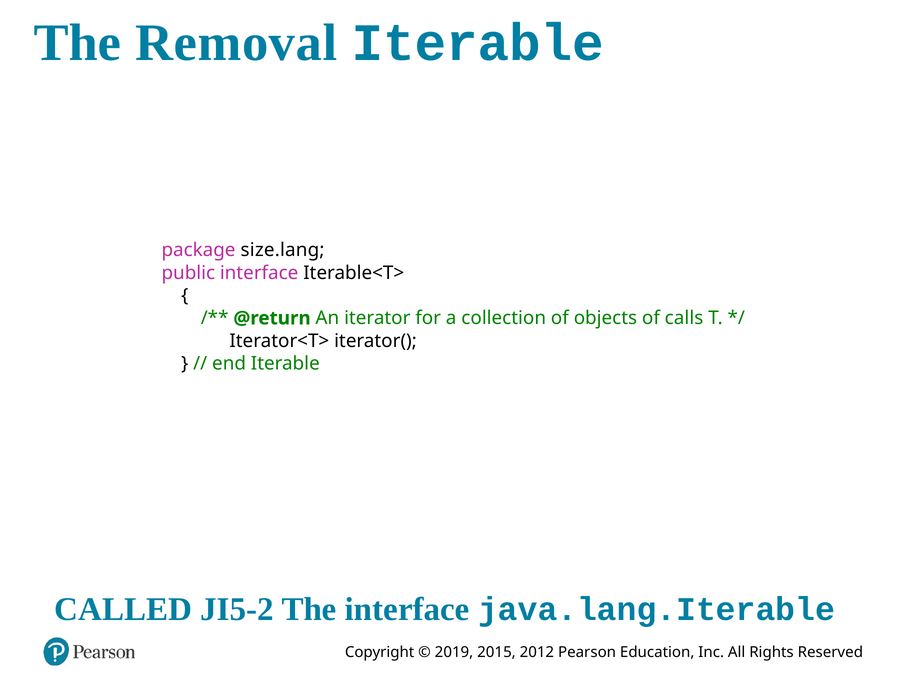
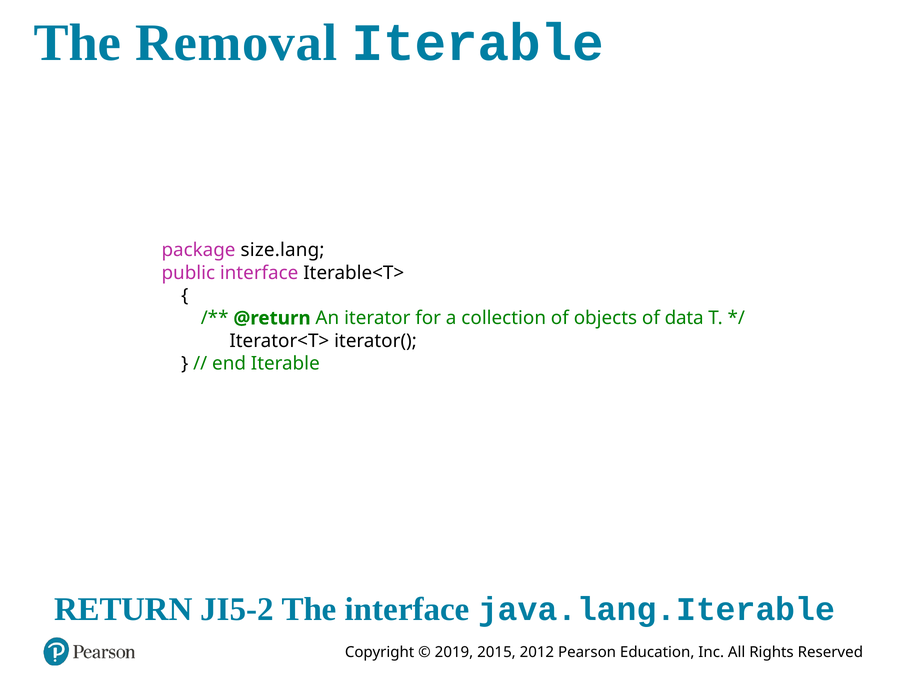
calls: calls -> data
CALLED: CALLED -> RETURN
